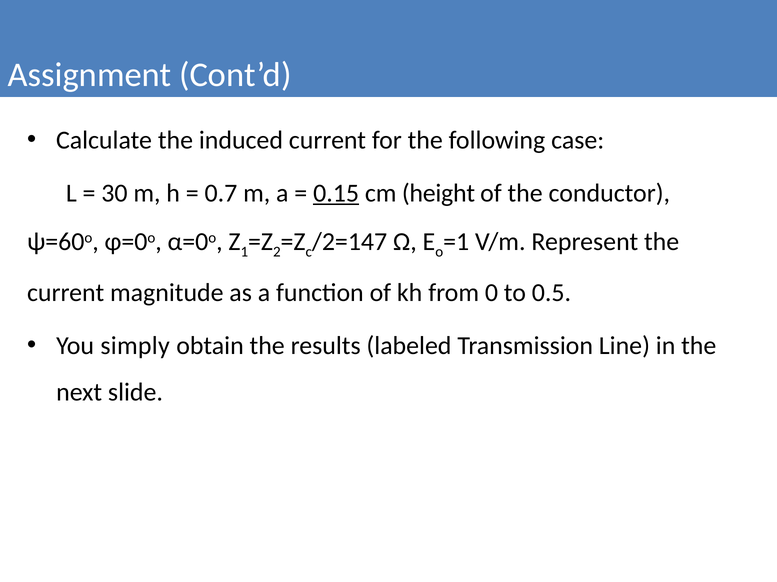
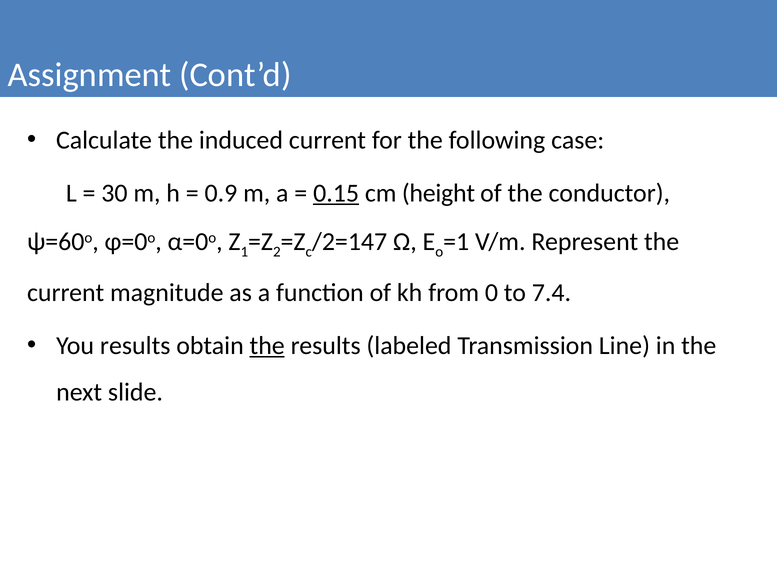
0.7: 0.7 -> 0.9
0.5: 0.5 -> 7.4
You simply: simply -> results
the at (267, 346) underline: none -> present
